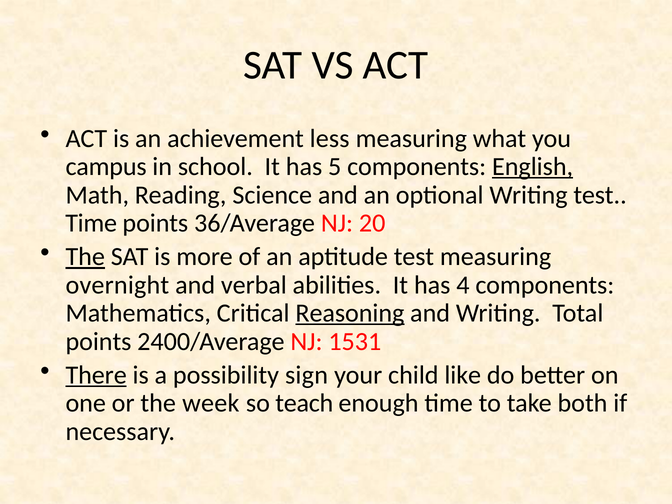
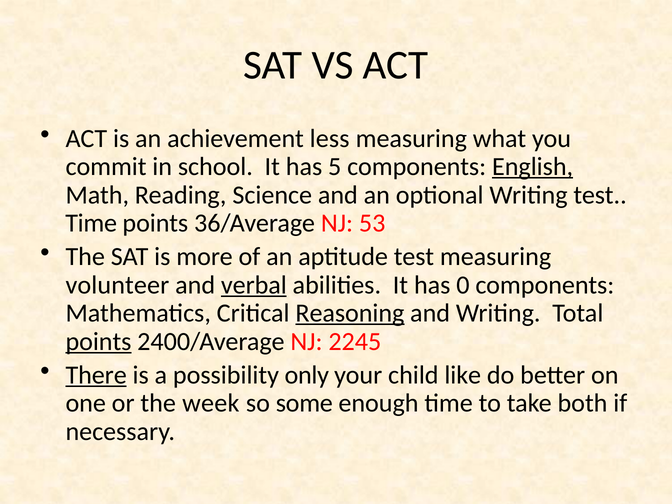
campus: campus -> commit
20: 20 -> 53
The at (85, 257) underline: present -> none
overnight: overnight -> volunteer
verbal underline: none -> present
4: 4 -> 0
points at (98, 341) underline: none -> present
1531: 1531 -> 2245
sign: sign -> only
teach: teach -> some
